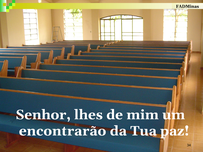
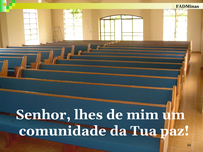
encontrarão: encontrarão -> comunidade
